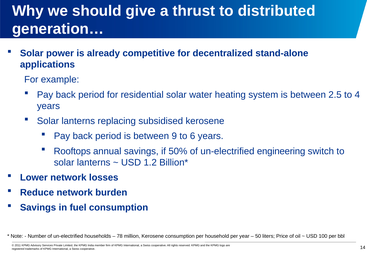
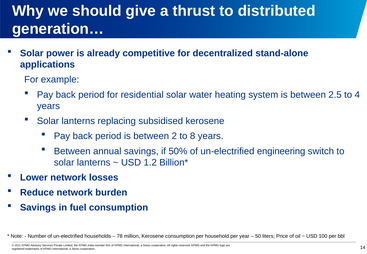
9: 9 -> 2
6: 6 -> 8
Rooftops at (72, 151): Rooftops -> Between
